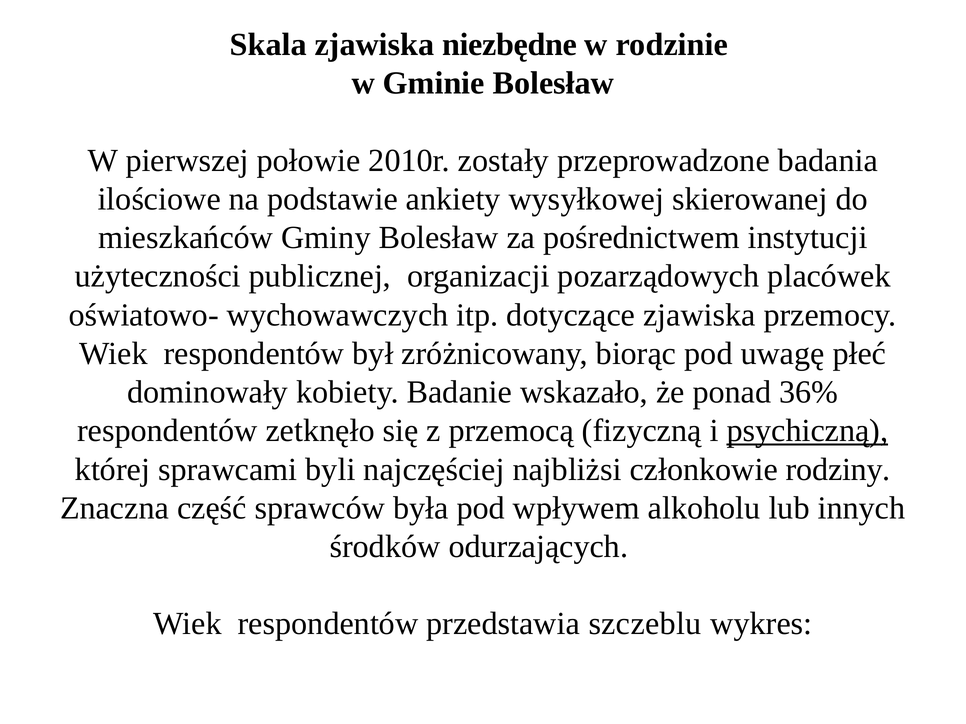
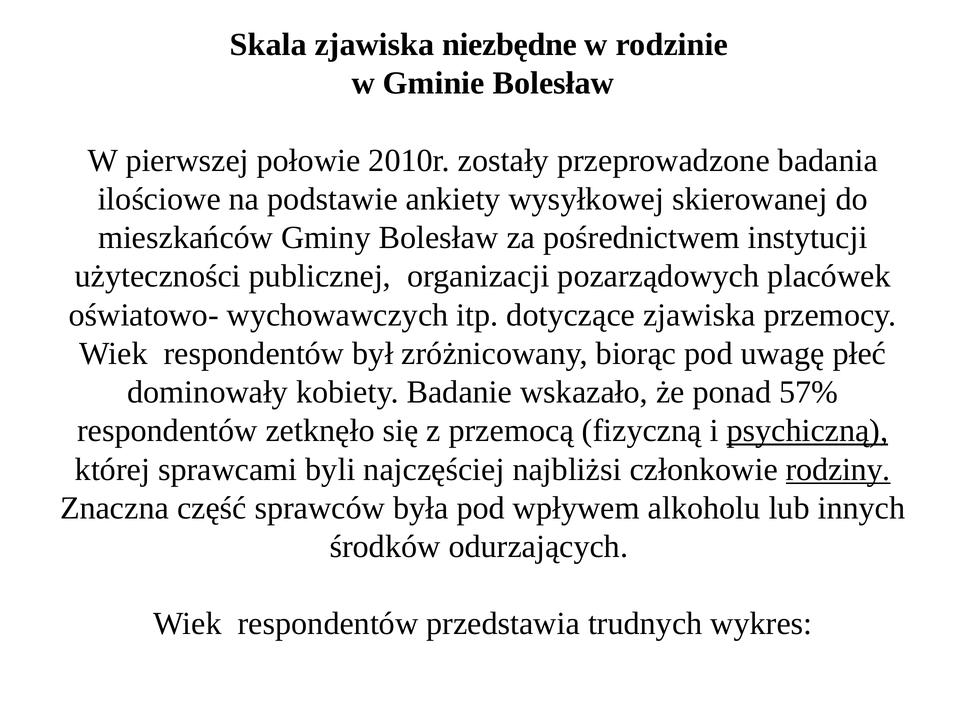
36%: 36% -> 57%
rodziny underline: none -> present
szczeblu: szczeblu -> trudnych
